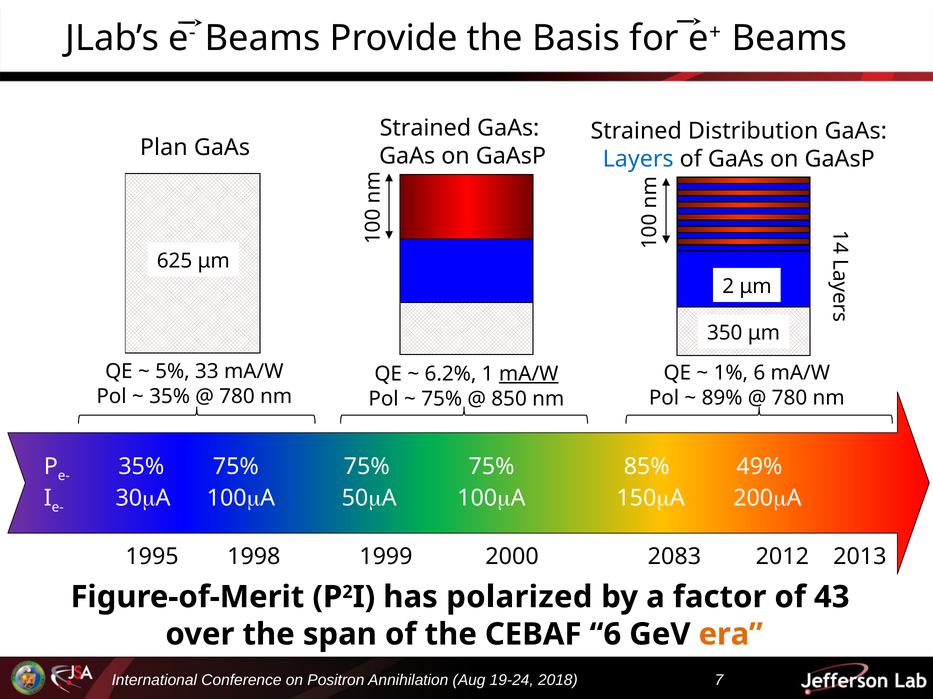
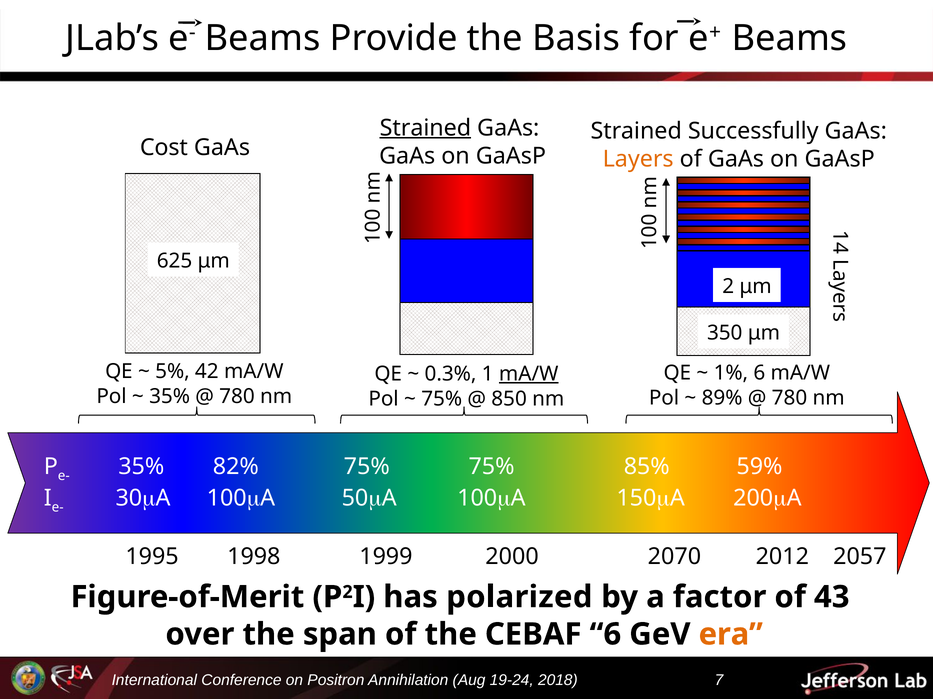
Strained at (425, 128) underline: none -> present
Distribution: Distribution -> Successfully
Plan: Plan -> Cost
Layers colour: blue -> orange
33: 33 -> 42
6.2%: 6.2% -> 0.3%
35% 75%: 75% -> 82%
49%: 49% -> 59%
2083: 2083 -> 2070
2013: 2013 -> 2057
